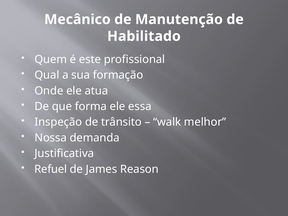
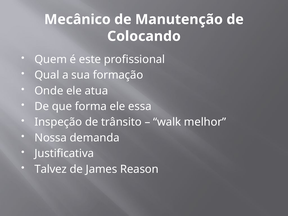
Habilitado: Habilitado -> Colocando
Refuel: Refuel -> Talvez
